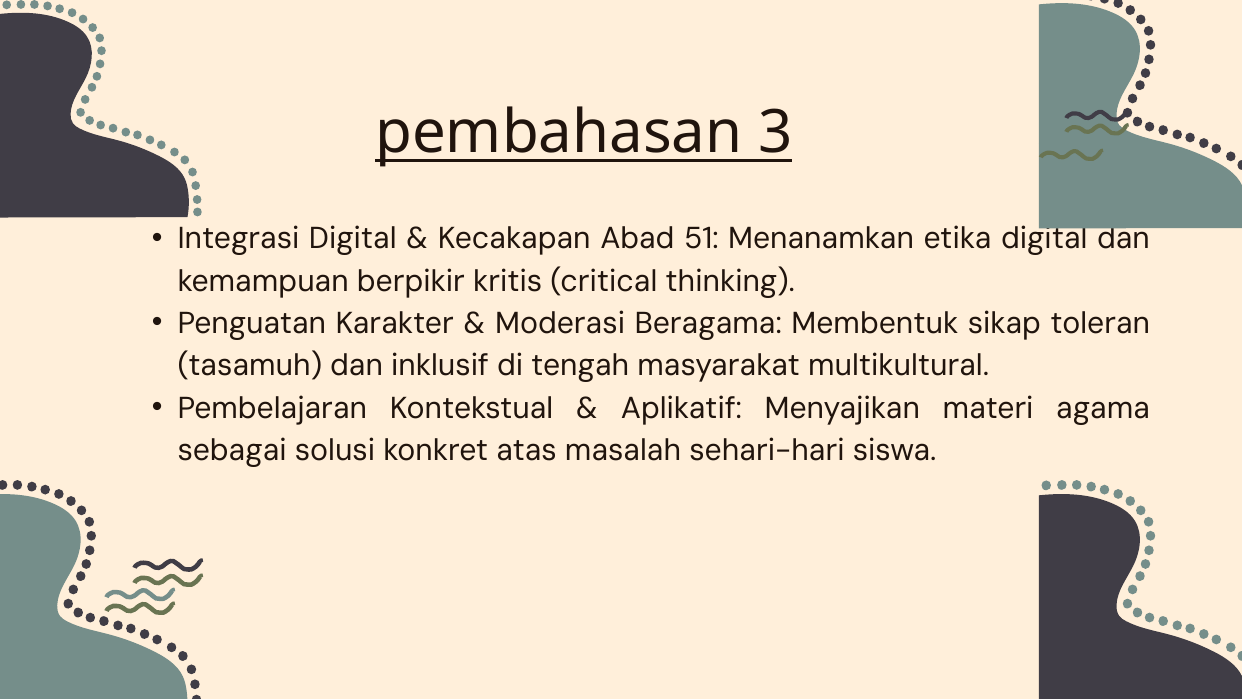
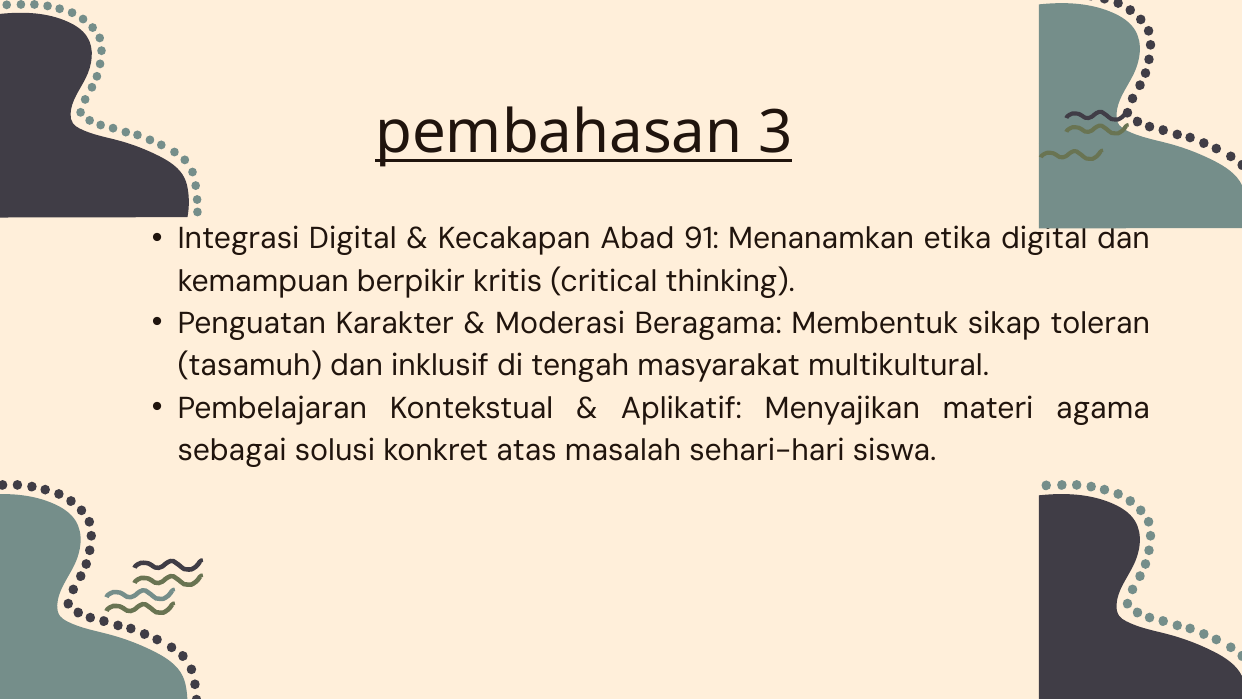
51: 51 -> 91
